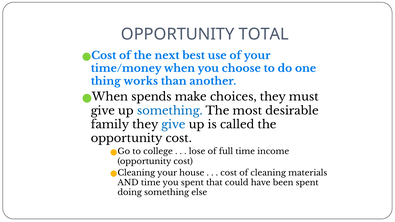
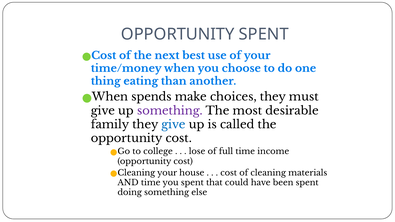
OPPORTUNITY TOTAL: TOTAL -> SPENT
works: works -> eating
something at (170, 111) colour: blue -> purple
